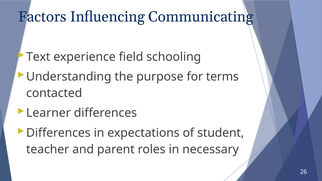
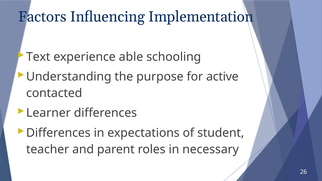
Communicating: Communicating -> Implementation
field: field -> able
terms: terms -> active
